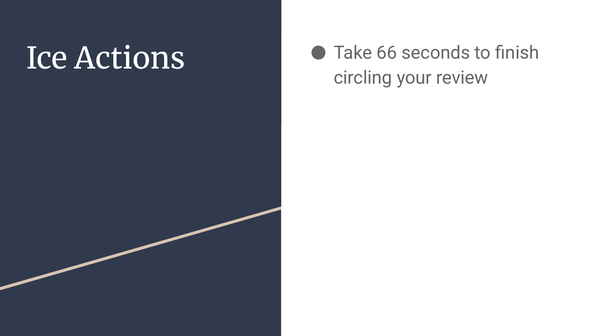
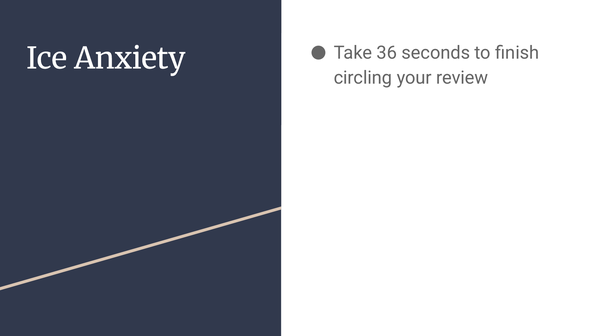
66: 66 -> 36
Actions: Actions -> Anxiety
